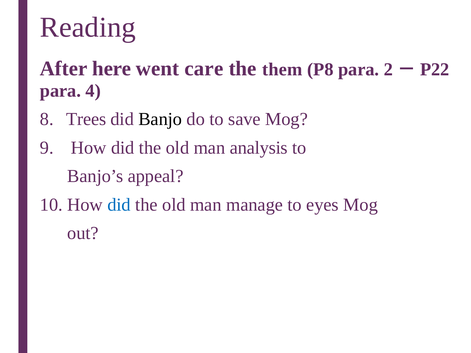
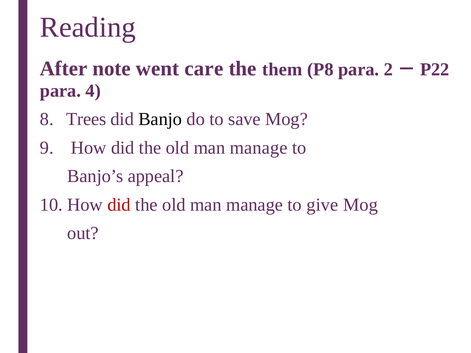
here: here -> note
analysis at (259, 148): analysis -> manage
did at (119, 205) colour: blue -> red
eyes: eyes -> give
